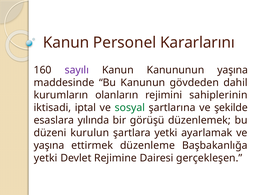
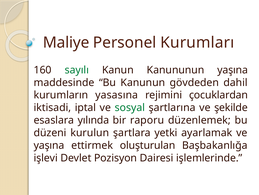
Kanun at (66, 42): Kanun -> Maliye
Kararlarını: Kararlarını -> Kurumları
sayılı colour: purple -> green
olanların: olanların -> yasasına
sahiplerinin: sahiplerinin -> çocuklardan
görüşü: görüşü -> raporu
düzenleme: düzenleme -> oluşturulan
yetki at (46, 157): yetki -> işlevi
Rejimine: Rejimine -> Pozisyon
gerçekleşen: gerçekleşen -> işlemlerinde
